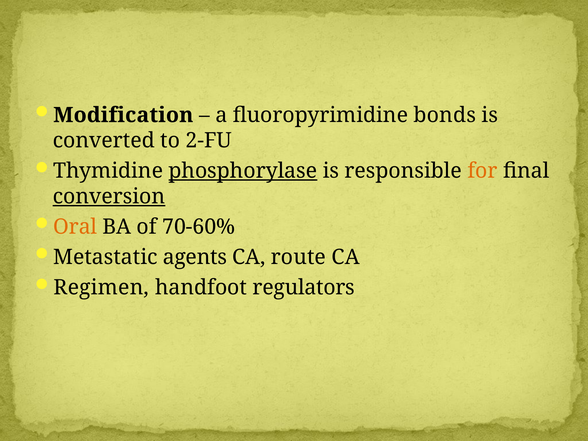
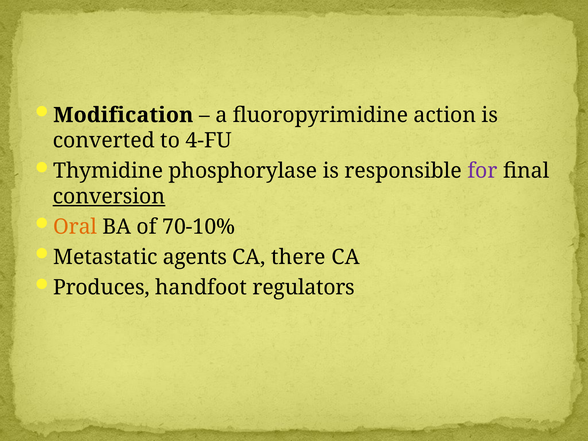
bonds: bonds -> action
2-FU: 2-FU -> 4-FU
phosphorylase underline: present -> none
for colour: orange -> purple
70-60%: 70-60% -> 70-10%
route: route -> there
Regimen: Regimen -> Produces
